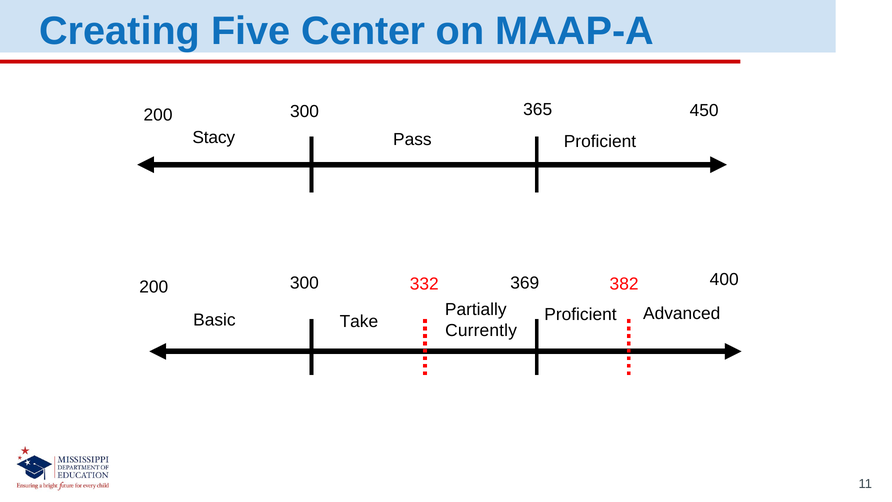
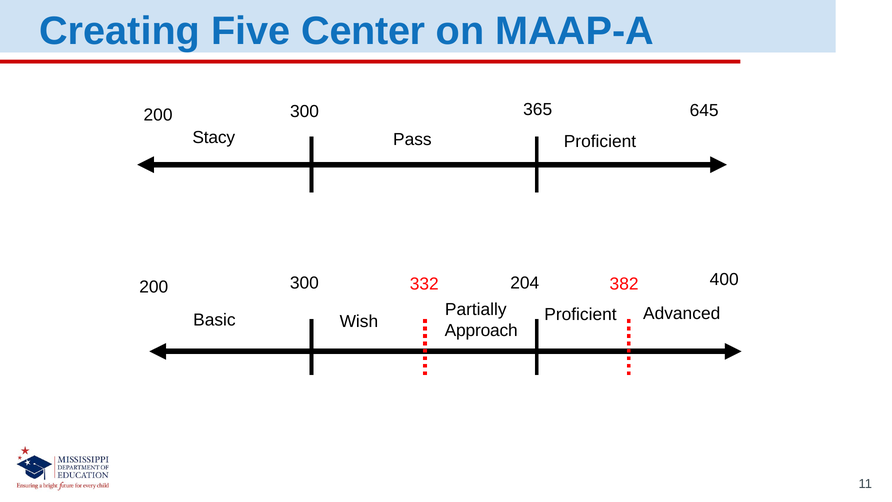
450: 450 -> 645
369: 369 -> 204
Take: Take -> Wish
Currently: Currently -> Approach
